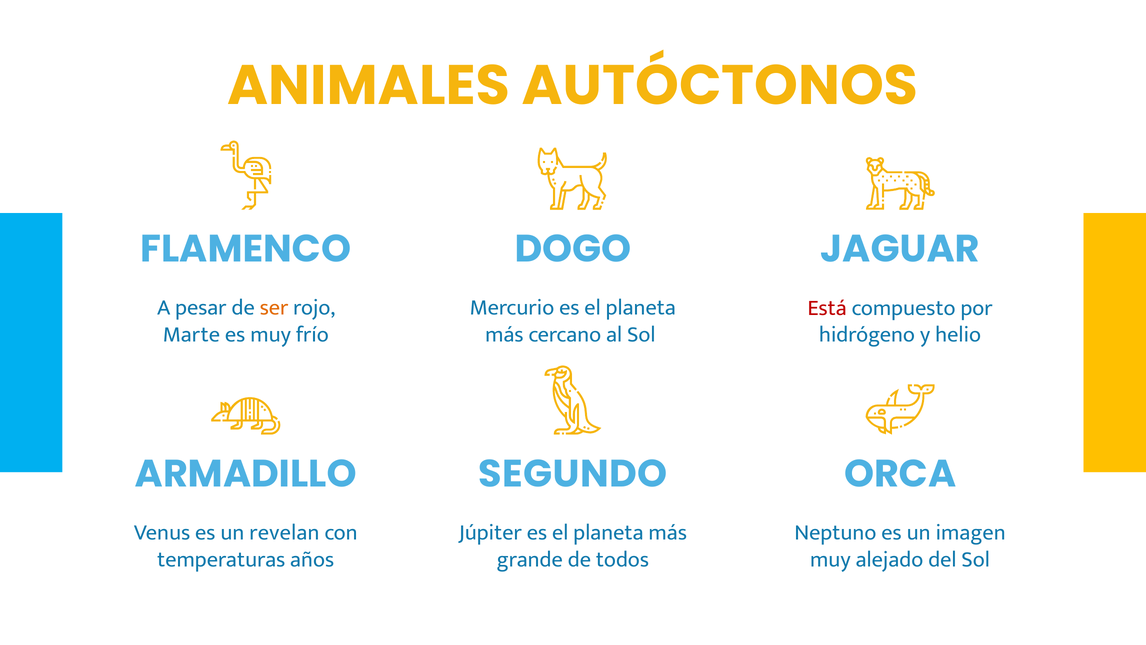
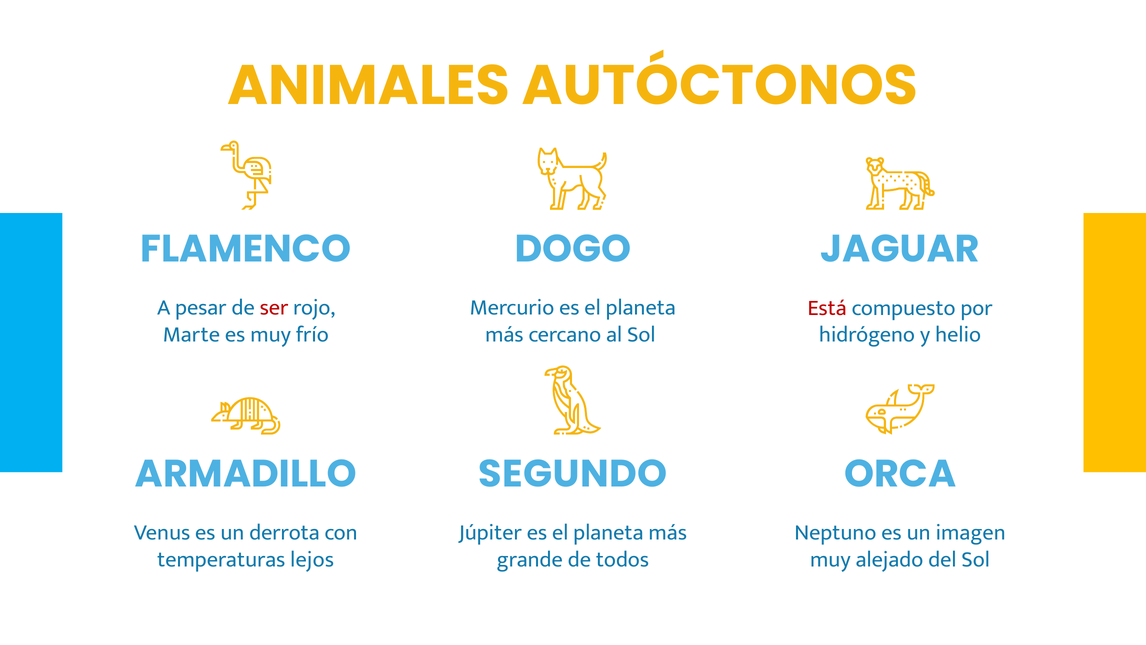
ser colour: orange -> red
revelan: revelan -> derrota
años: años -> lejos
